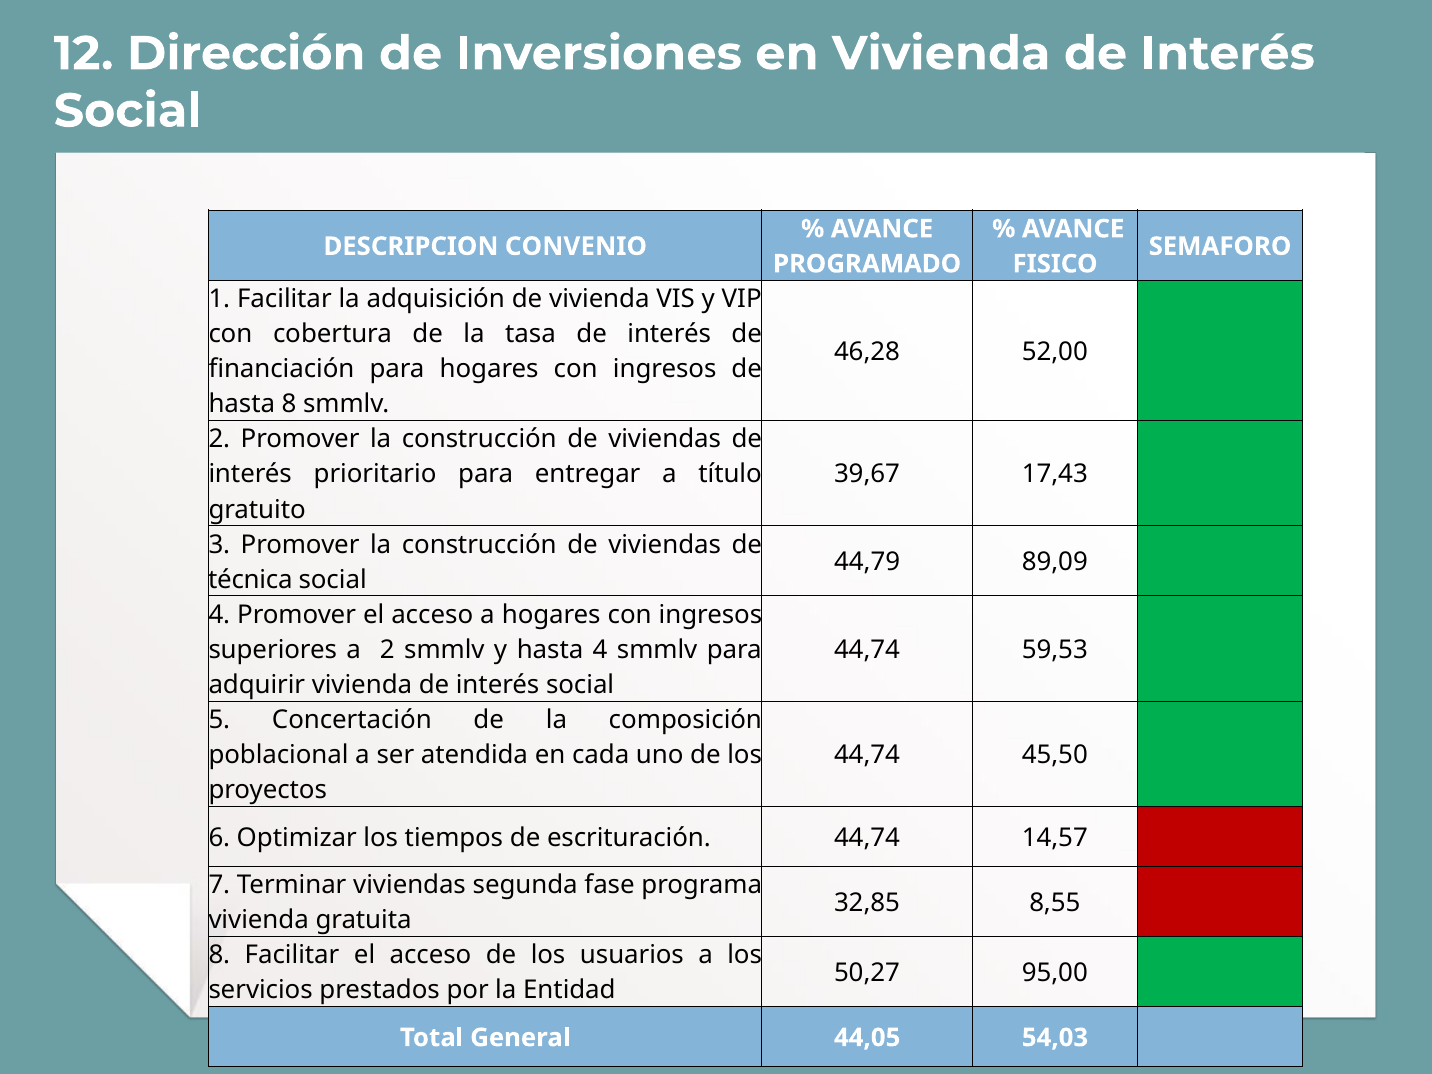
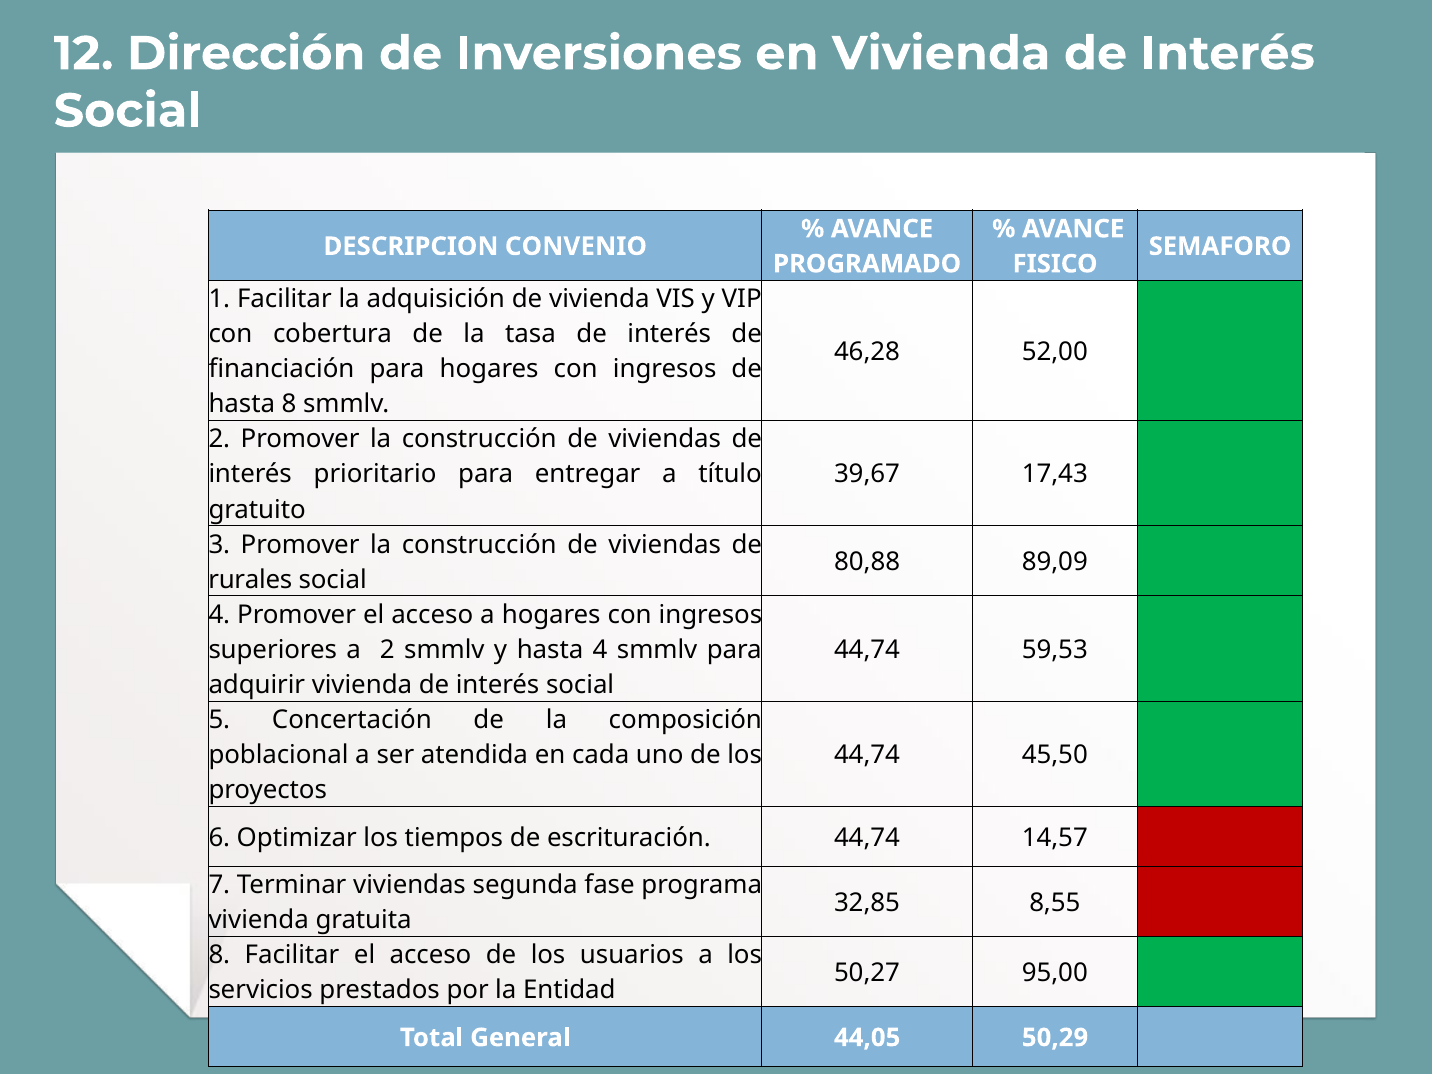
44,79: 44,79 -> 80,88
técnica: técnica -> rurales
54,03: 54,03 -> 50,29
